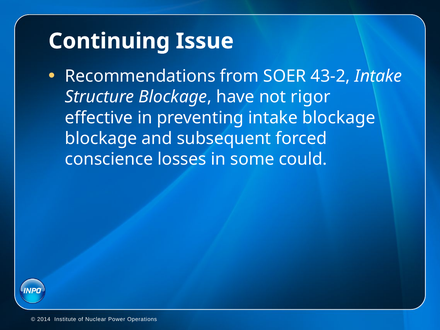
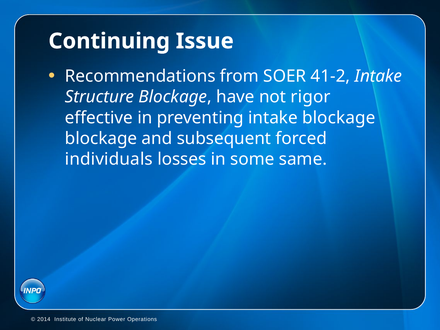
43-2: 43-2 -> 41-2
conscience: conscience -> individuals
could: could -> same
